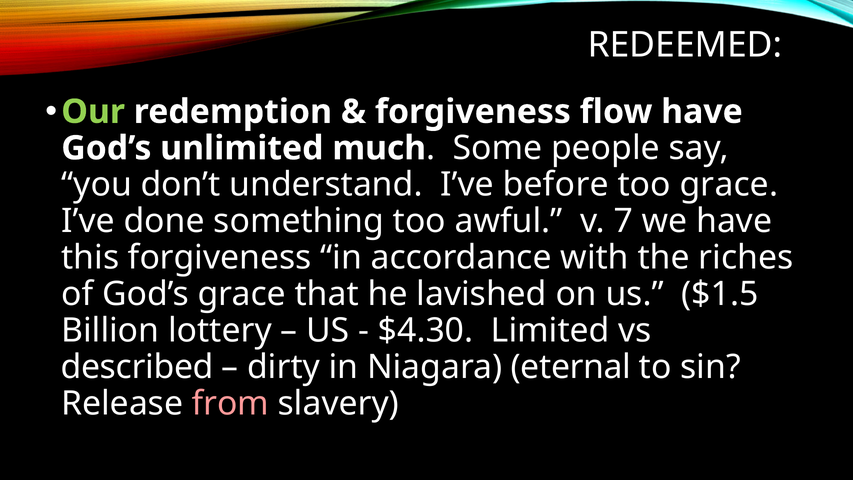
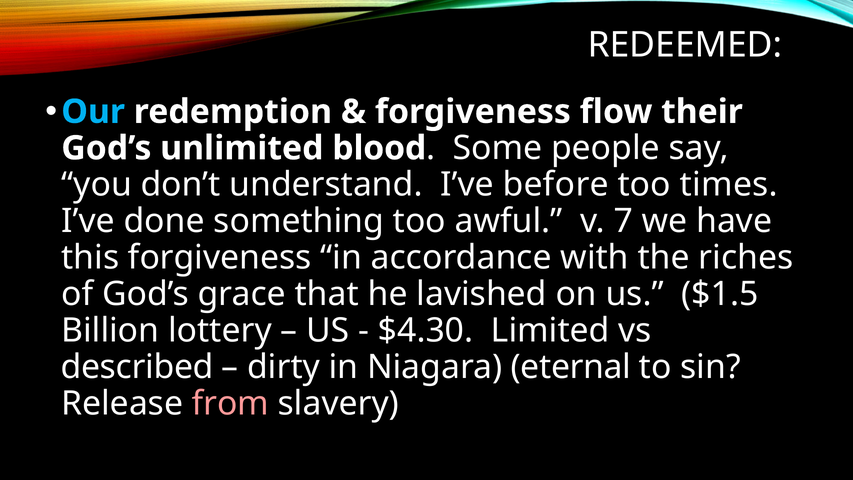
Our colour: light green -> light blue
flow have: have -> their
much: much -> blood
too grace: grace -> times
